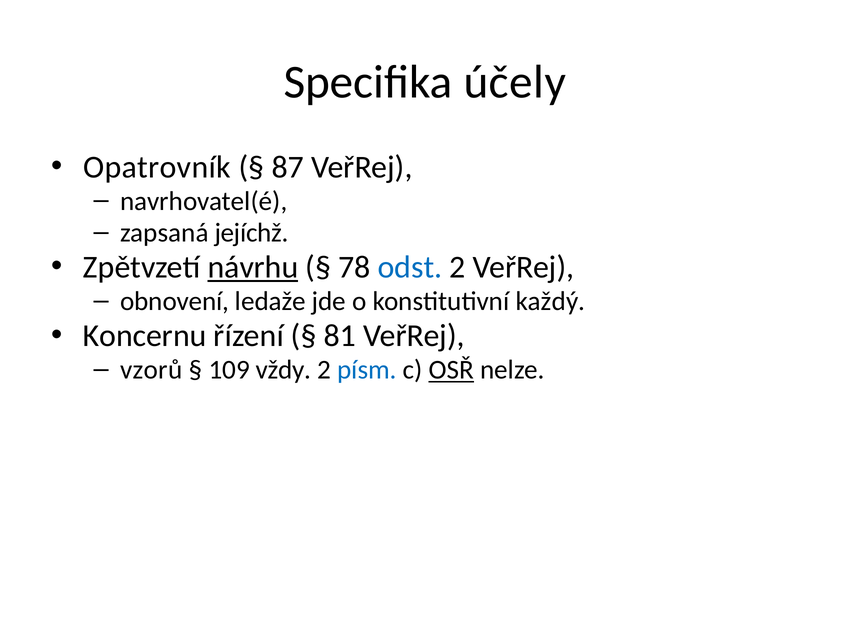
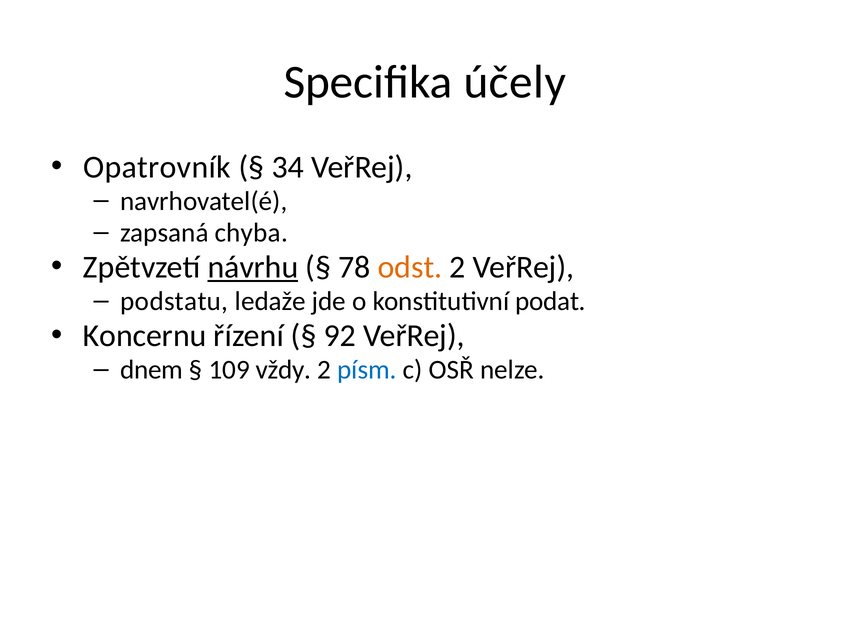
87: 87 -> 34
jejíchž: jejíchž -> chyba
odst colour: blue -> orange
obnovení: obnovení -> podstatu
každý: každý -> podat
81: 81 -> 92
vzorů: vzorů -> dnem
OSŘ underline: present -> none
